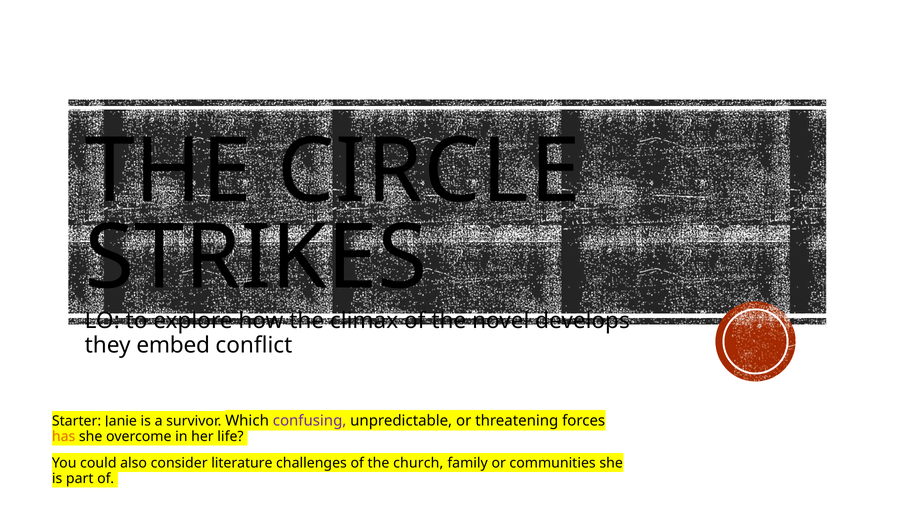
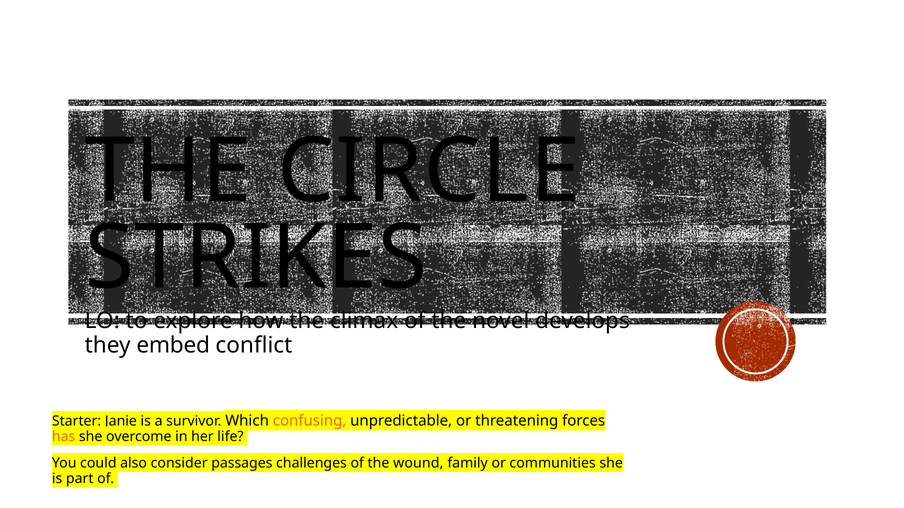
confusing colour: purple -> orange
literature: literature -> passages
church: church -> wound
